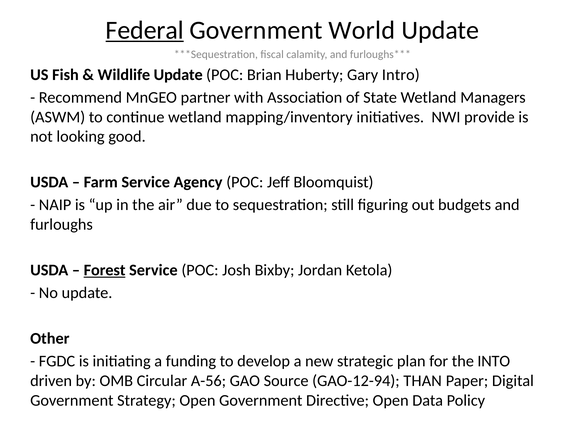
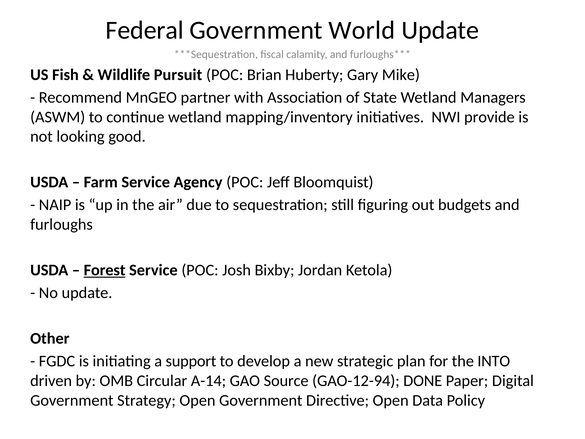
Federal underline: present -> none
Wildlife Update: Update -> Pursuit
Intro: Intro -> Mike
funding: funding -> support
A-56: A-56 -> A-14
THAN: THAN -> DONE
